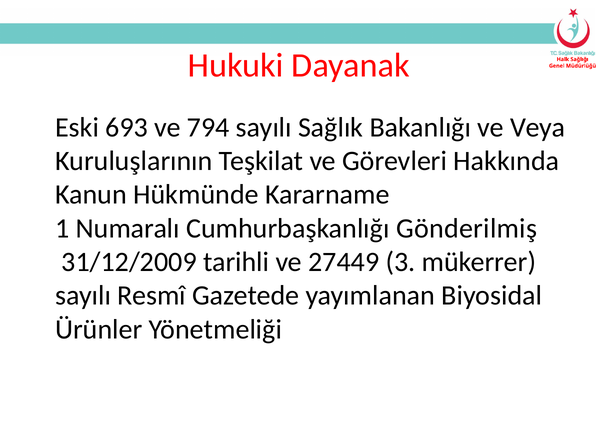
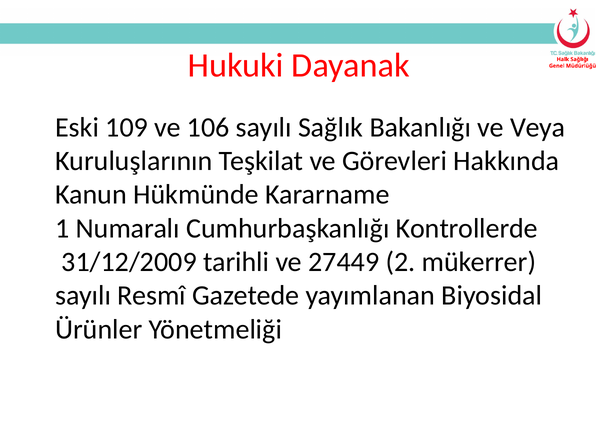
693: 693 -> 109
794: 794 -> 106
Gönderilmiş: Gönderilmiş -> Kontrollerde
3: 3 -> 2
